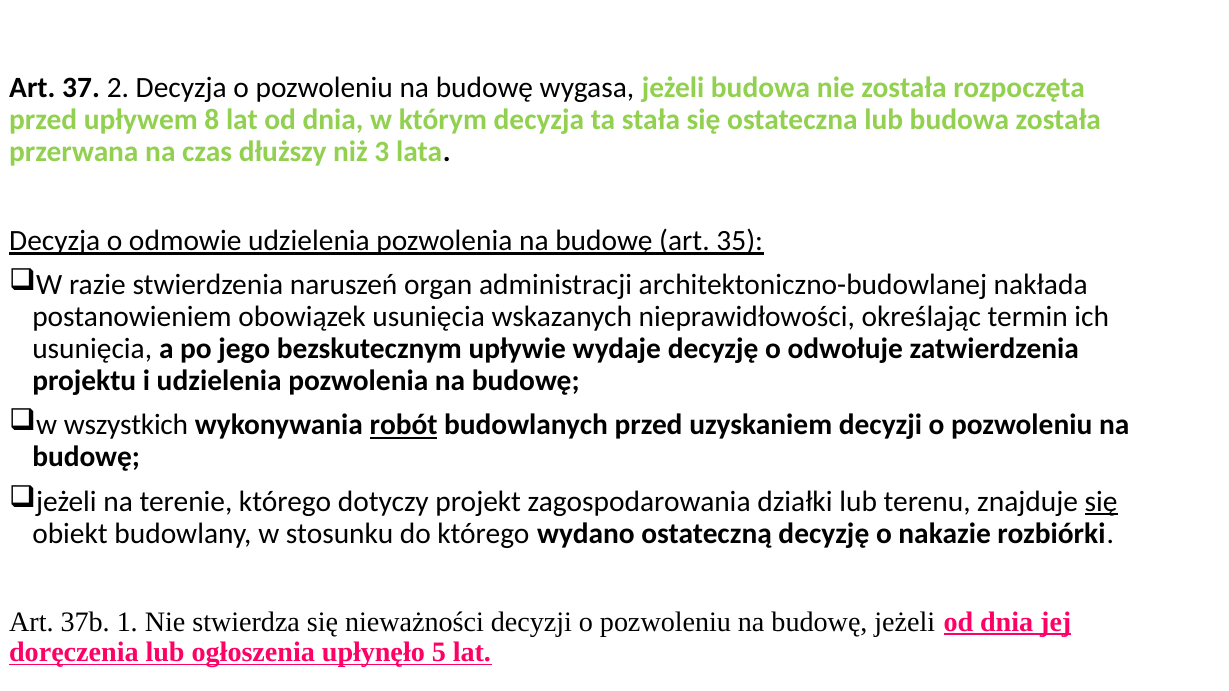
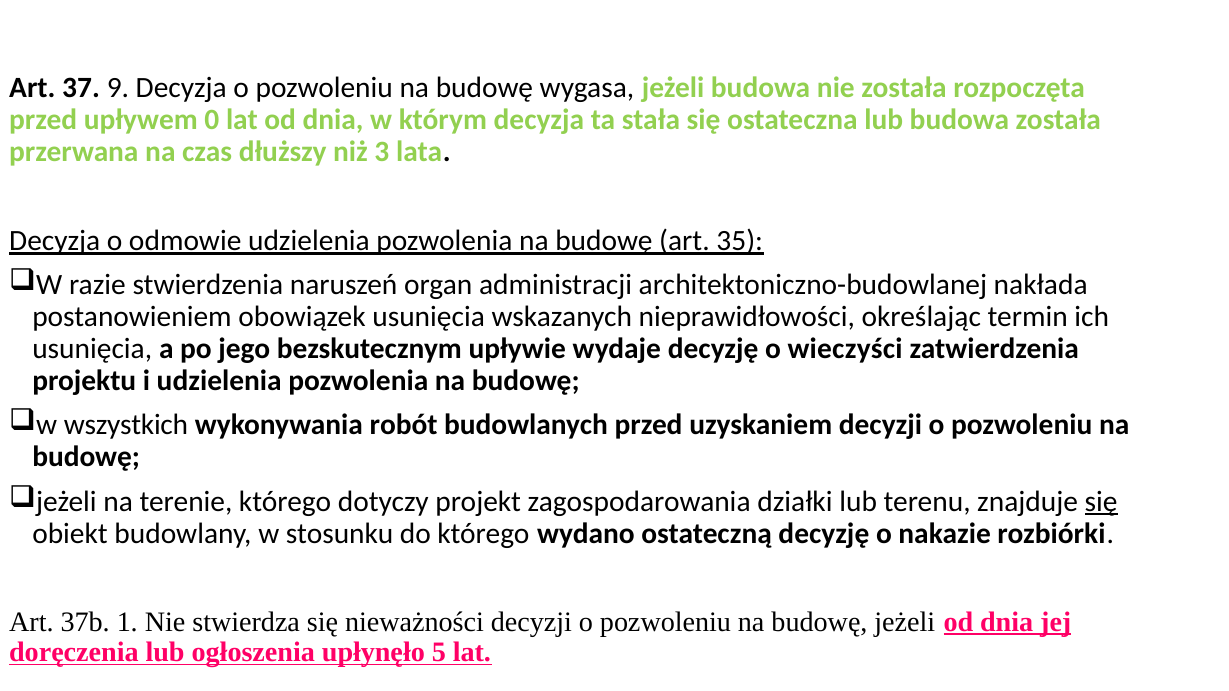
2: 2 -> 9
8: 8 -> 0
odwołuje: odwołuje -> wieczyści
robót underline: present -> none
